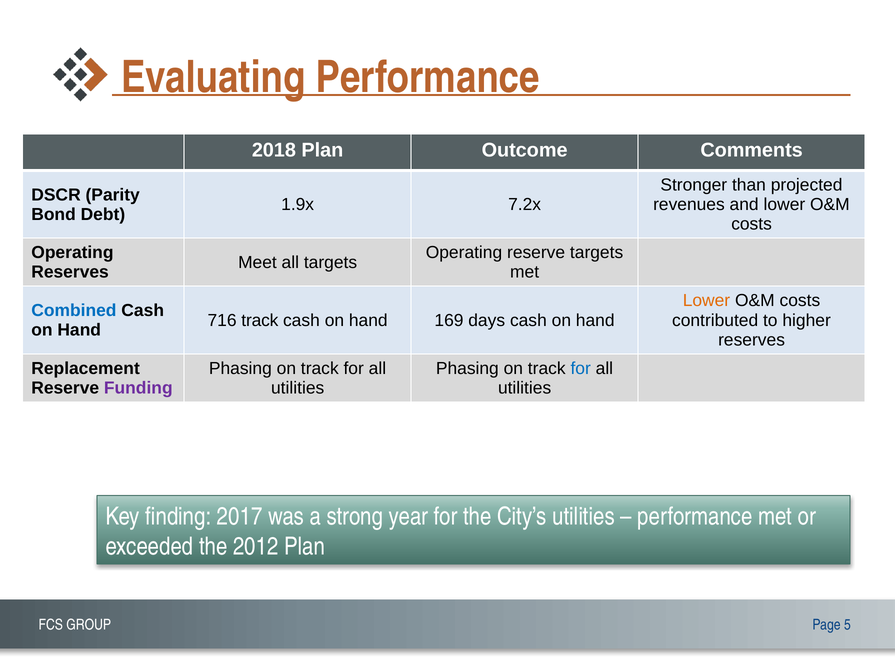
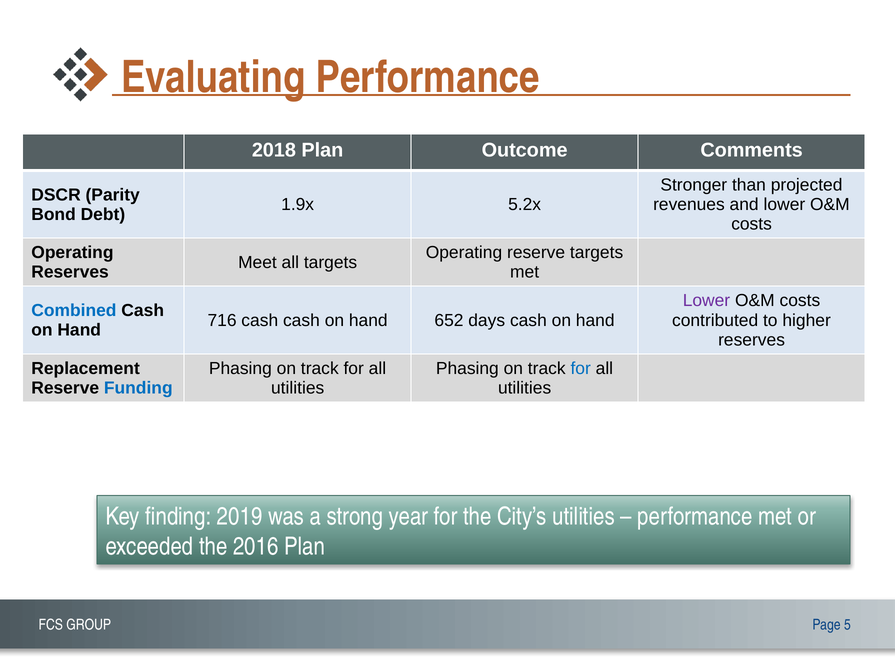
7.2x: 7.2x -> 5.2x
Lower at (706, 301) colour: orange -> purple
716 track: track -> cash
169: 169 -> 652
Funding colour: purple -> blue
2017: 2017 -> 2019
2012: 2012 -> 2016
